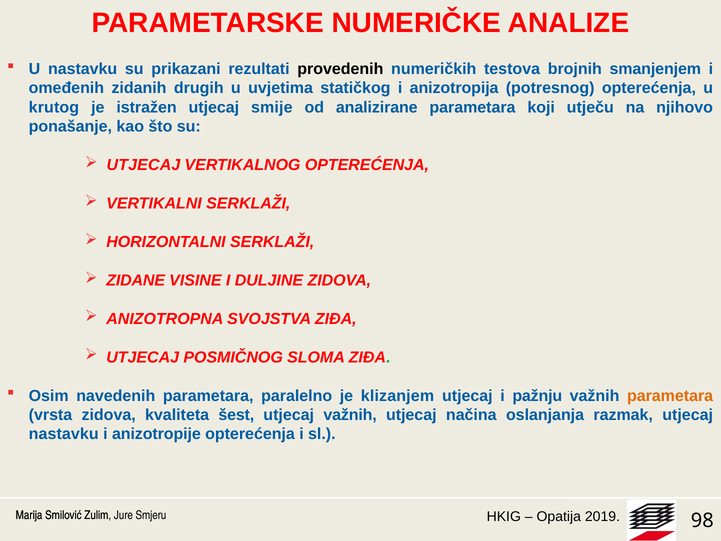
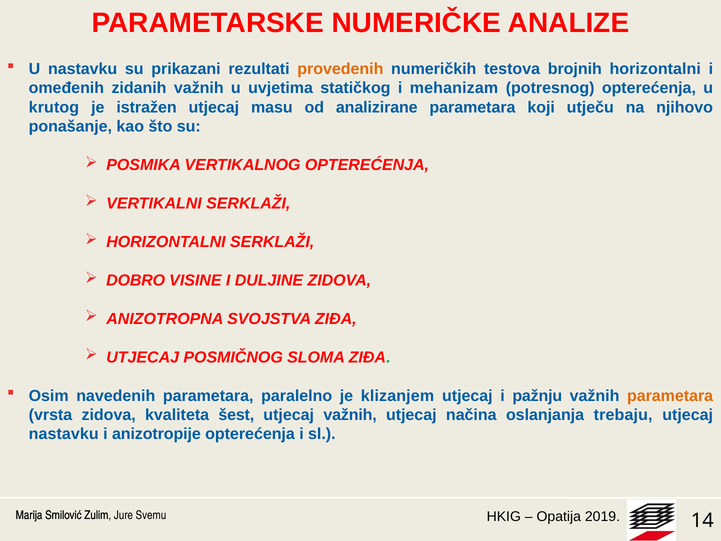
provedenih colour: black -> orange
brojnih smanjenjem: smanjenjem -> horizontalni
zidanih drugih: drugih -> važnih
anizotropija: anizotropija -> mehanizam
smije: smije -> masu
UTJECAJ at (143, 165): UTJECAJ -> POSMIKA
ZIDANE: ZIDANE -> DOBRO
razmak: razmak -> trebaju
Smjeru: Smjeru -> Svemu
98: 98 -> 14
